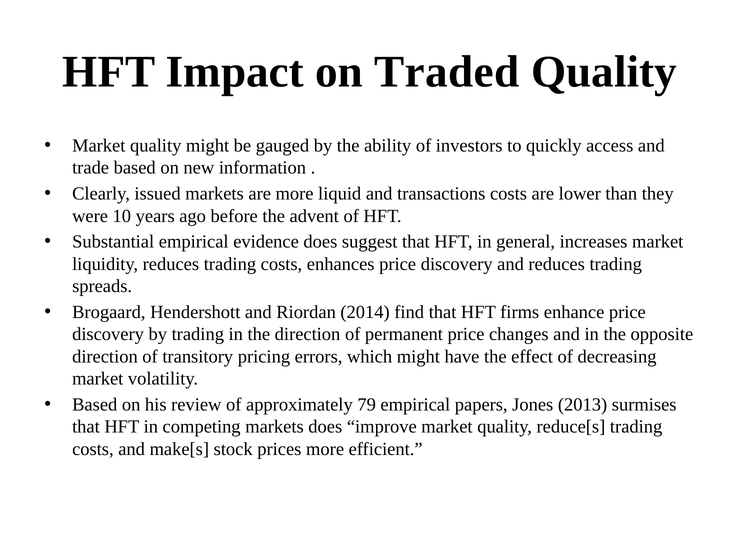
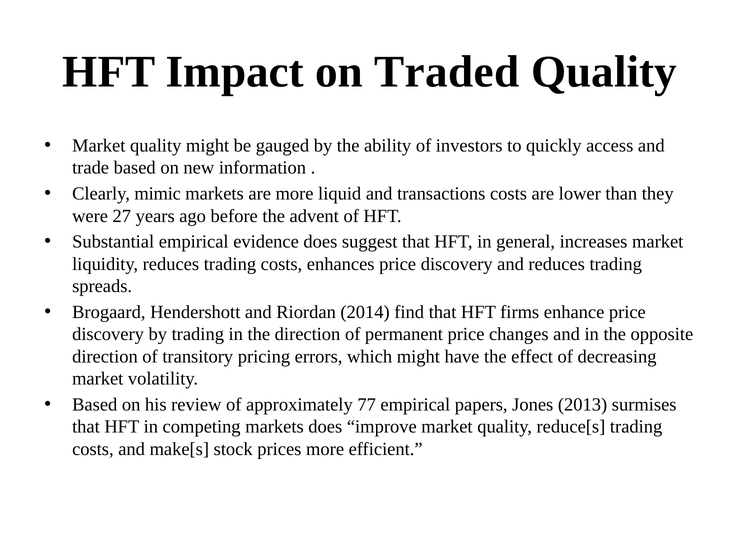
issued: issued -> mimic
10: 10 -> 27
79: 79 -> 77
